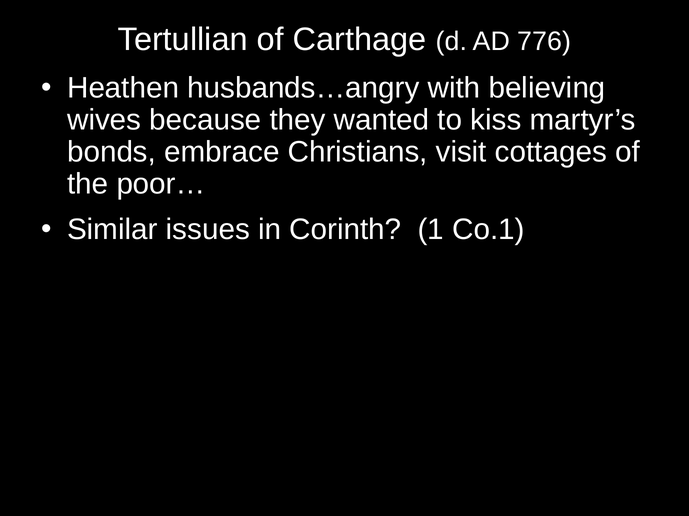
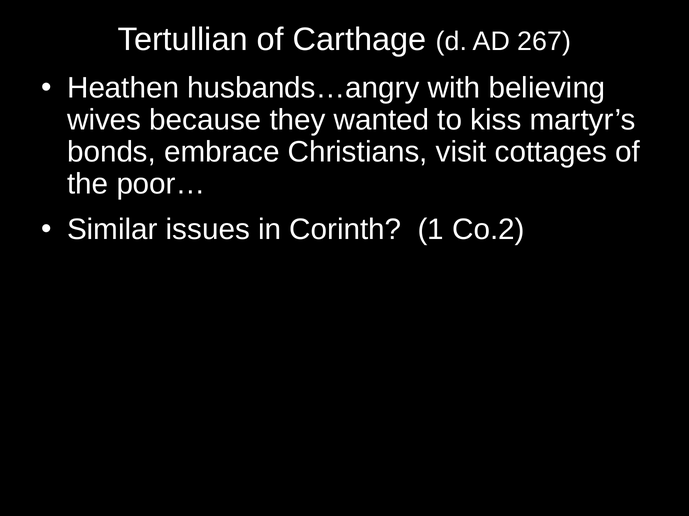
776: 776 -> 267
Co.1: Co.1 -> Co.2
